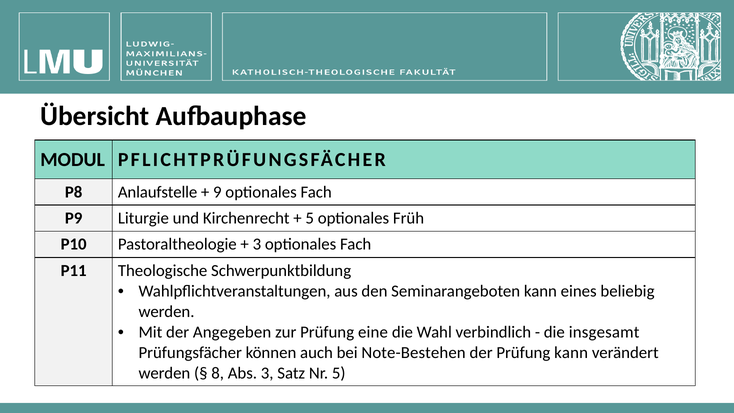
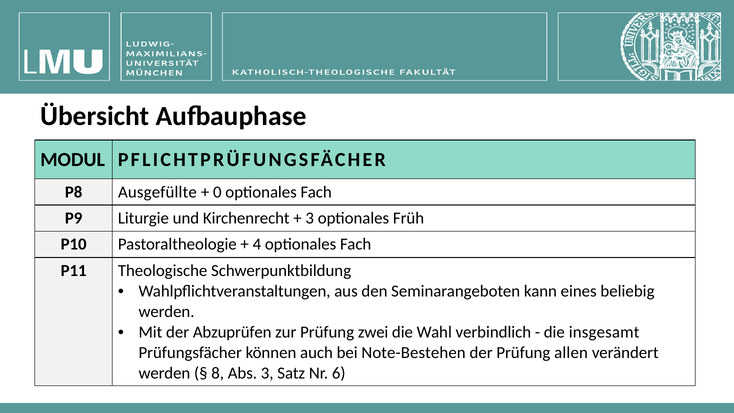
Anlaufstelle: Anlaufstelle -> Ausgefüllte
9: 9 -> 0
5 at (310, 218): 5 -> 3
3 at (257, 244): 3 -> 4
Angegeben: Angegeben -> Abzuprüfen
eine: eine -> zwei
Prüfung kann: kann -> allen
Nr 5: 5 -> 6
